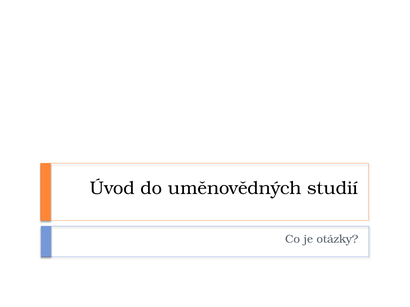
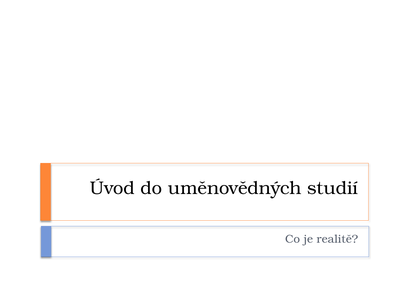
otázky: otázky -> realitě
